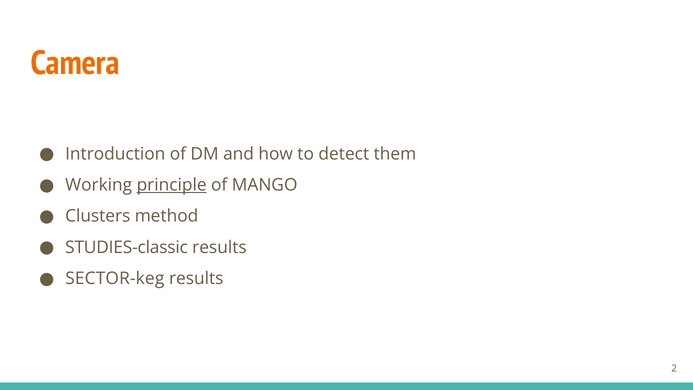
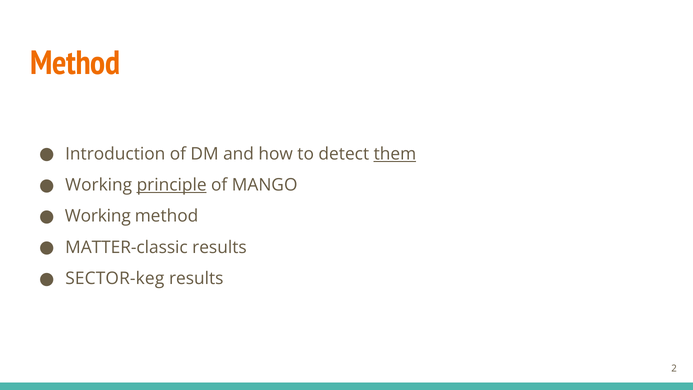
Camera at (75, 63): Camera -> Method
them underline: none -> present
Clusters at (98, 216): Clusters -> Working
STUDIES-classic: STUDIES-classic -> MATTER-classic
